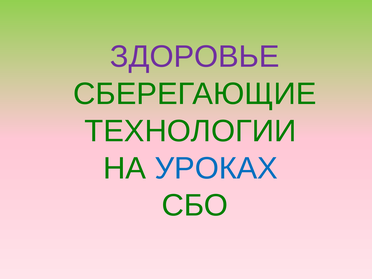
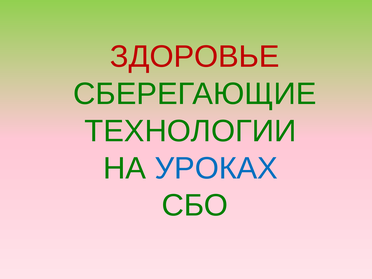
ЗДОРОВЬЕ colour: purple -> red
